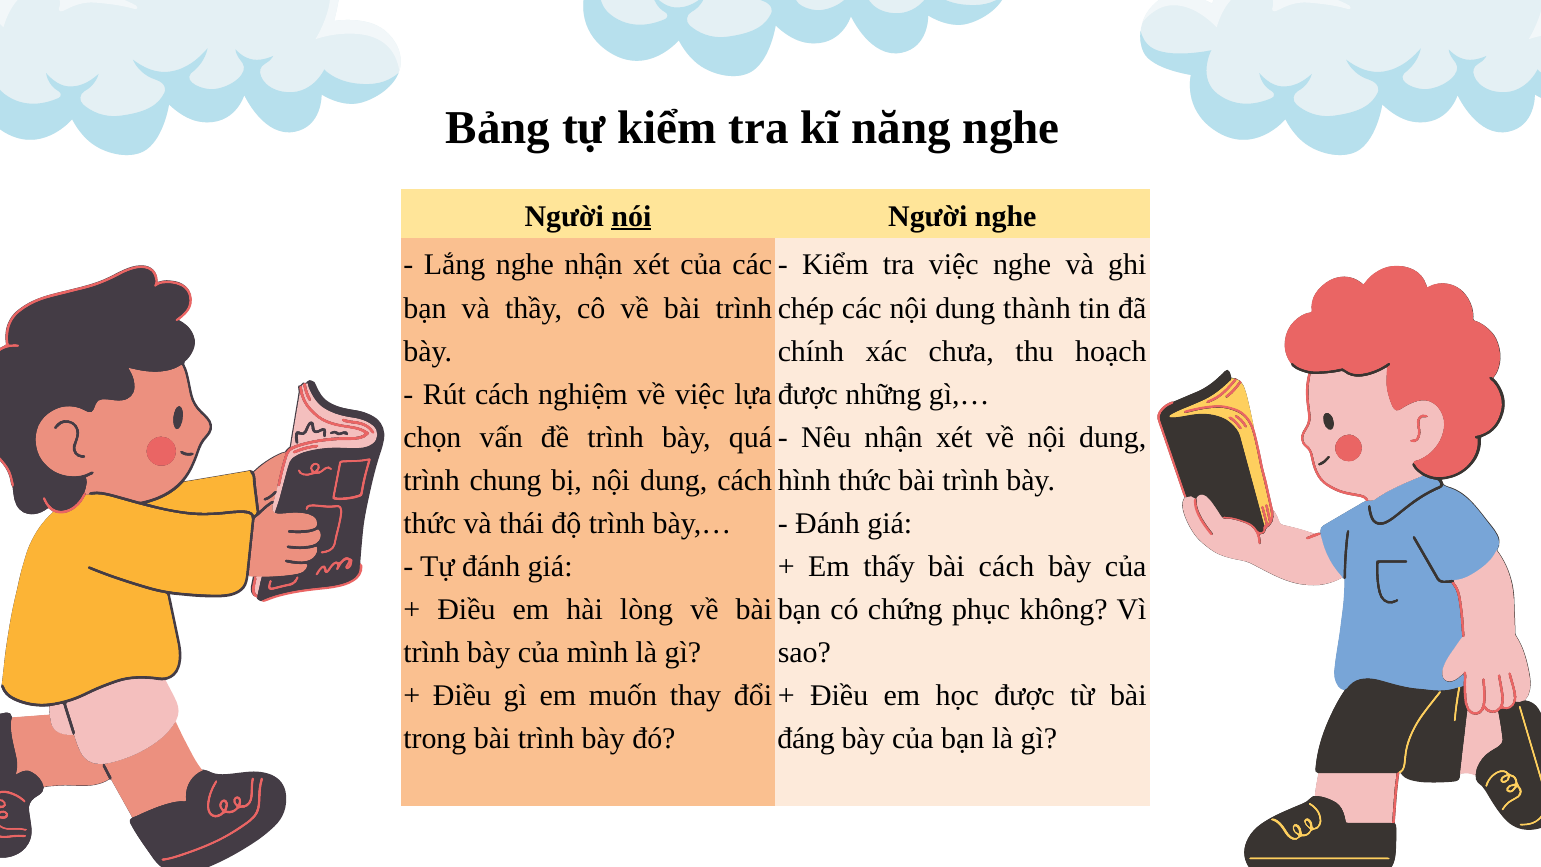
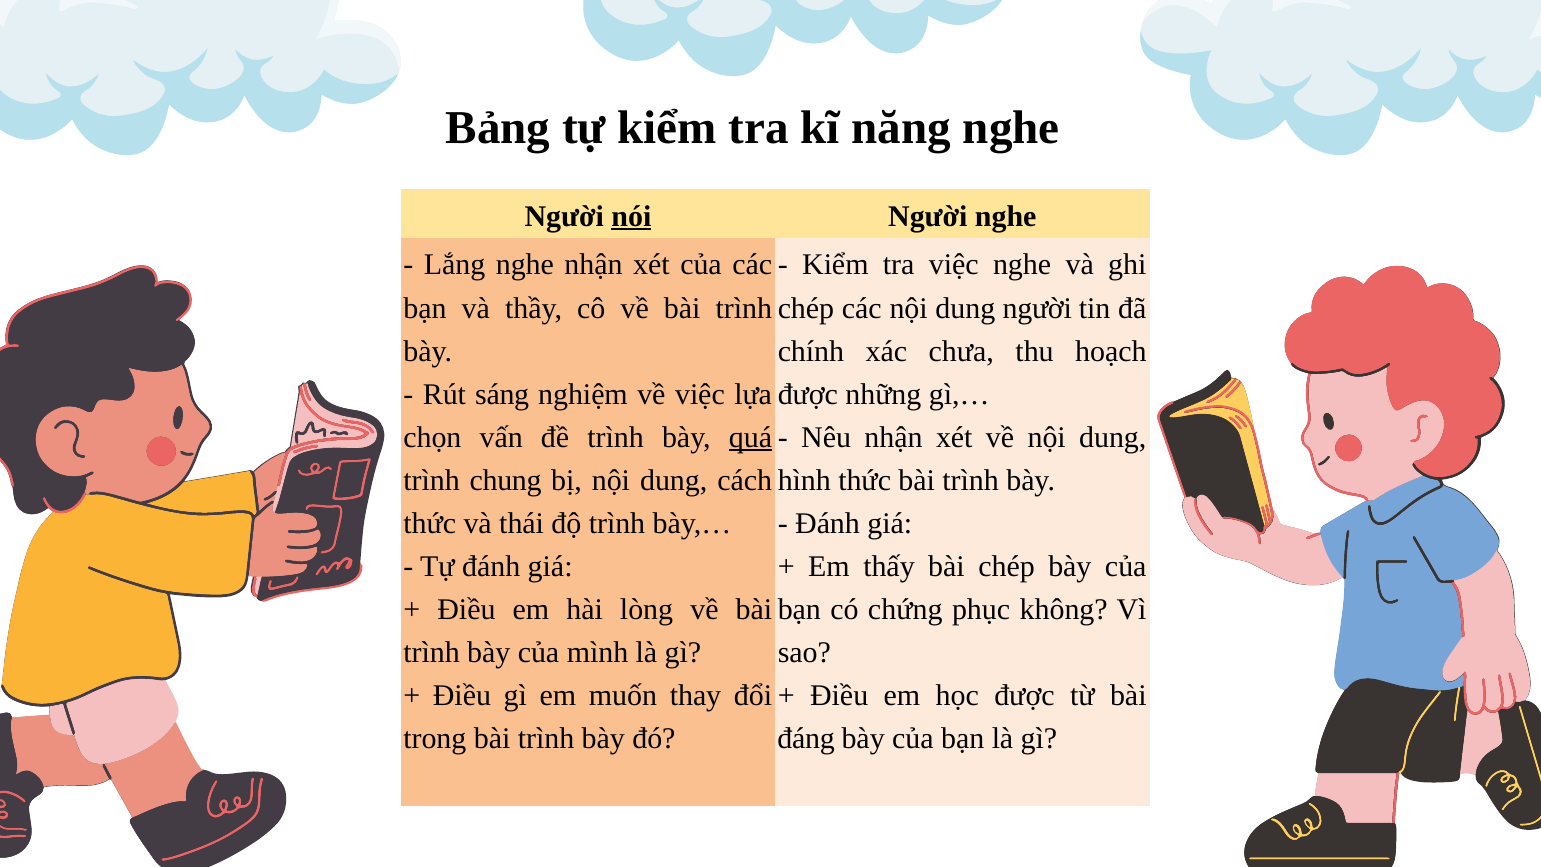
dung thành: thành -> người
Rút cách: cách -> sáng
quá underline: none -> present
bài cách: cách -> chép
